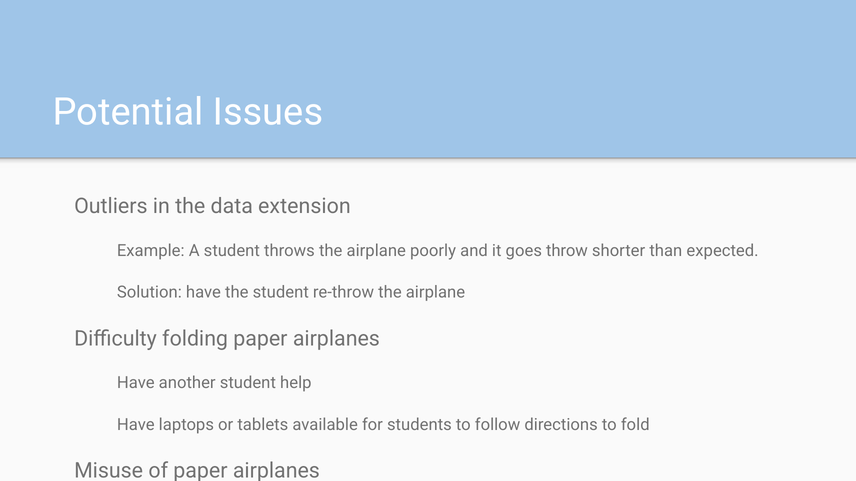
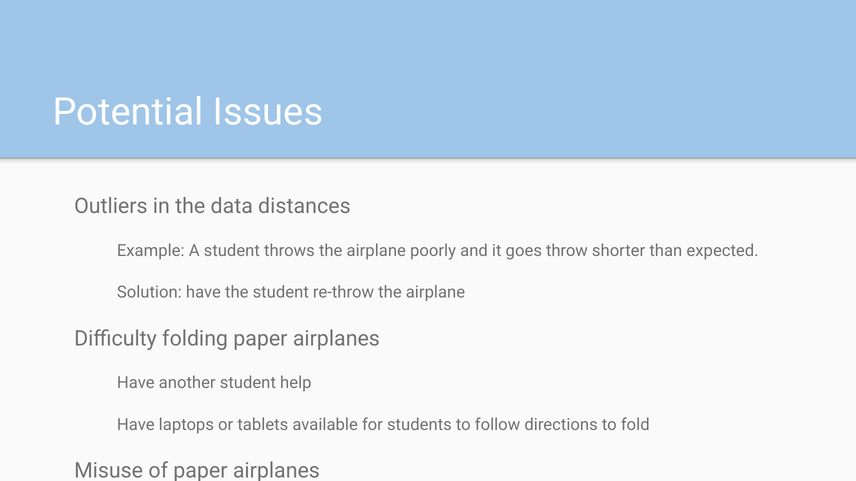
extension: extension -> distances
